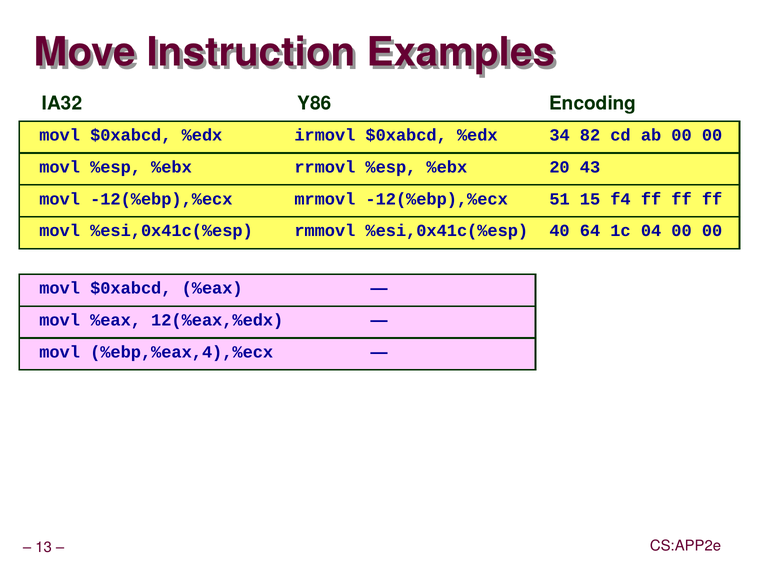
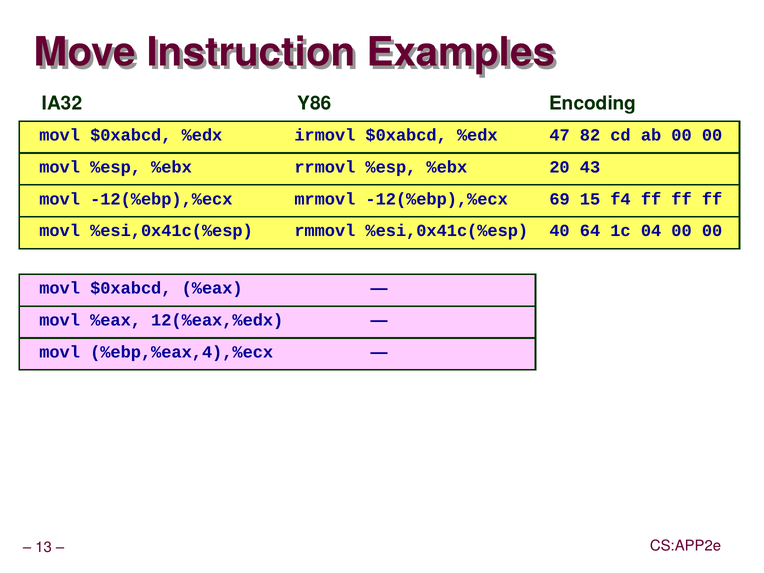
34: 34 -> 47
51: 51 -> 69
